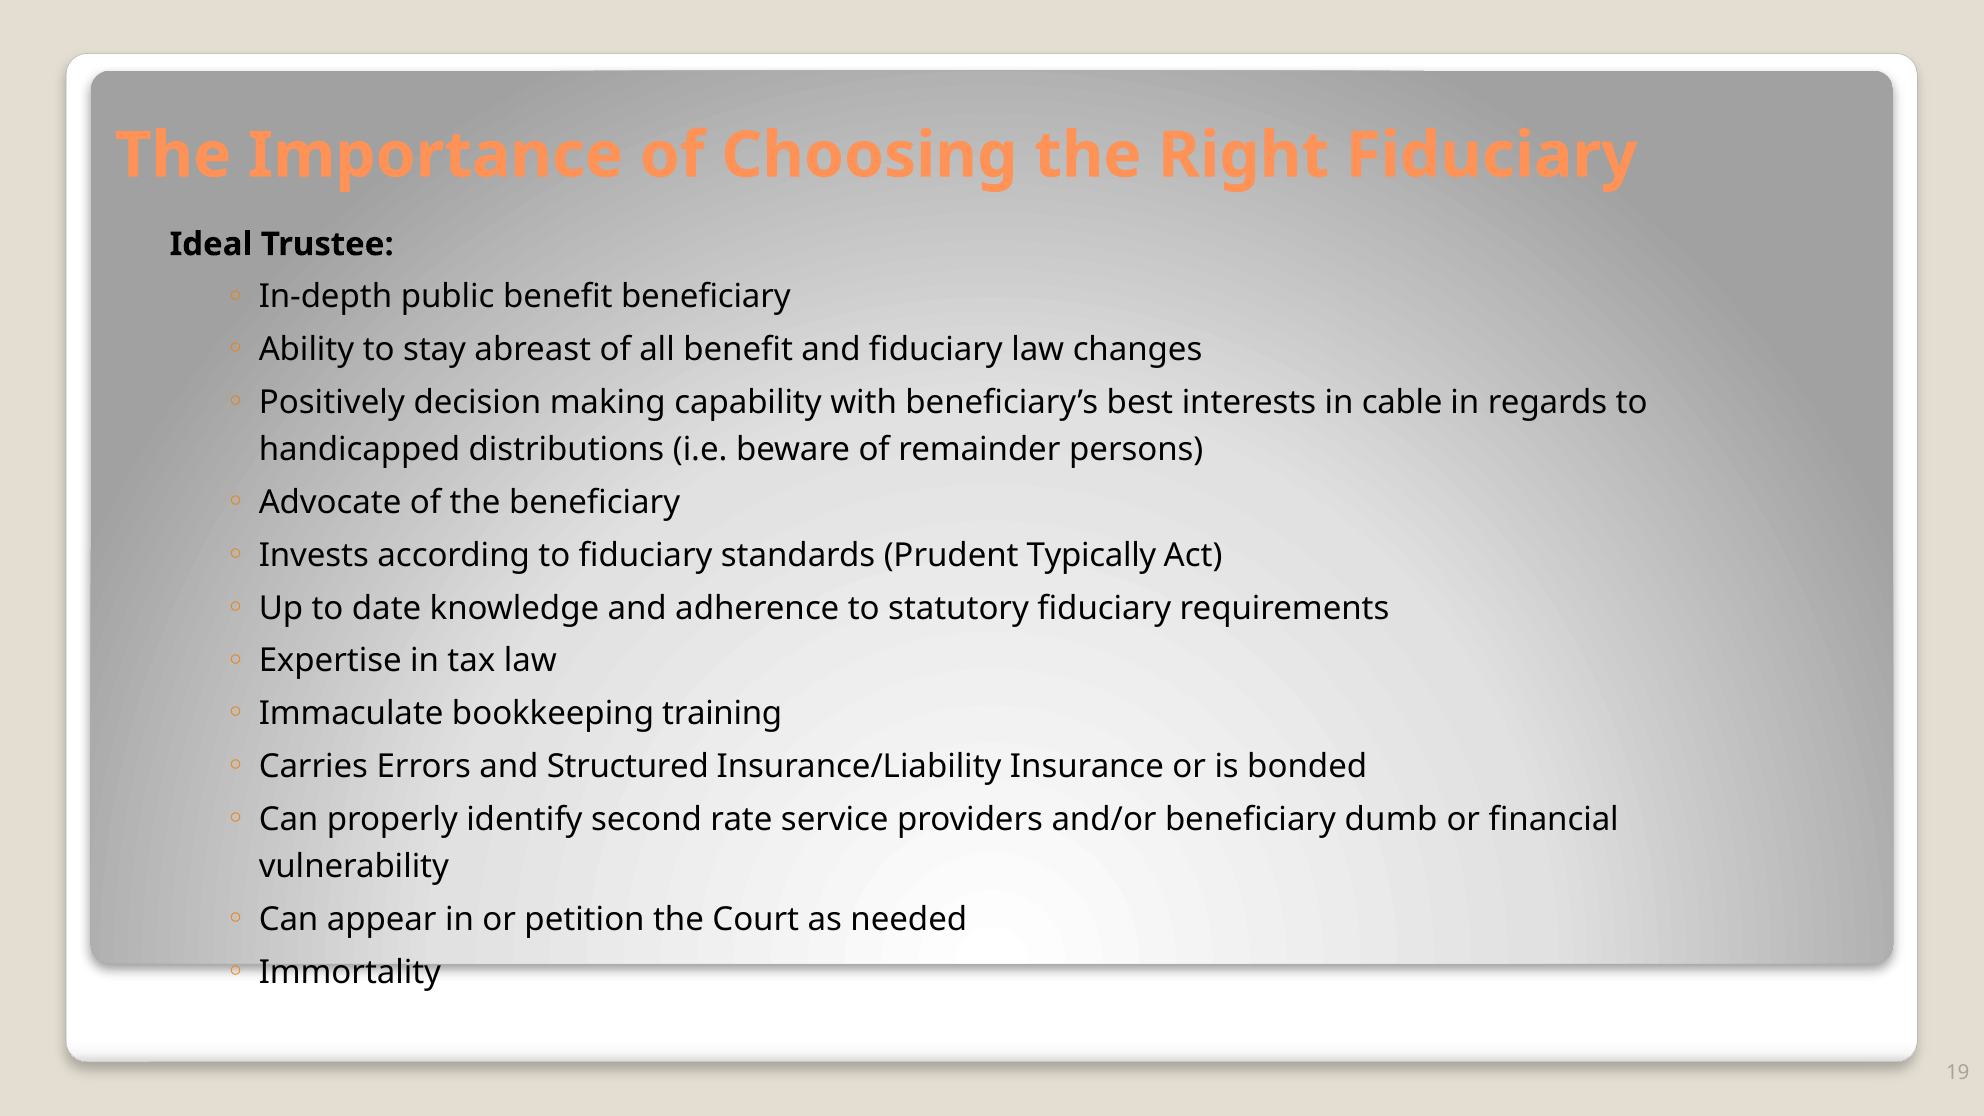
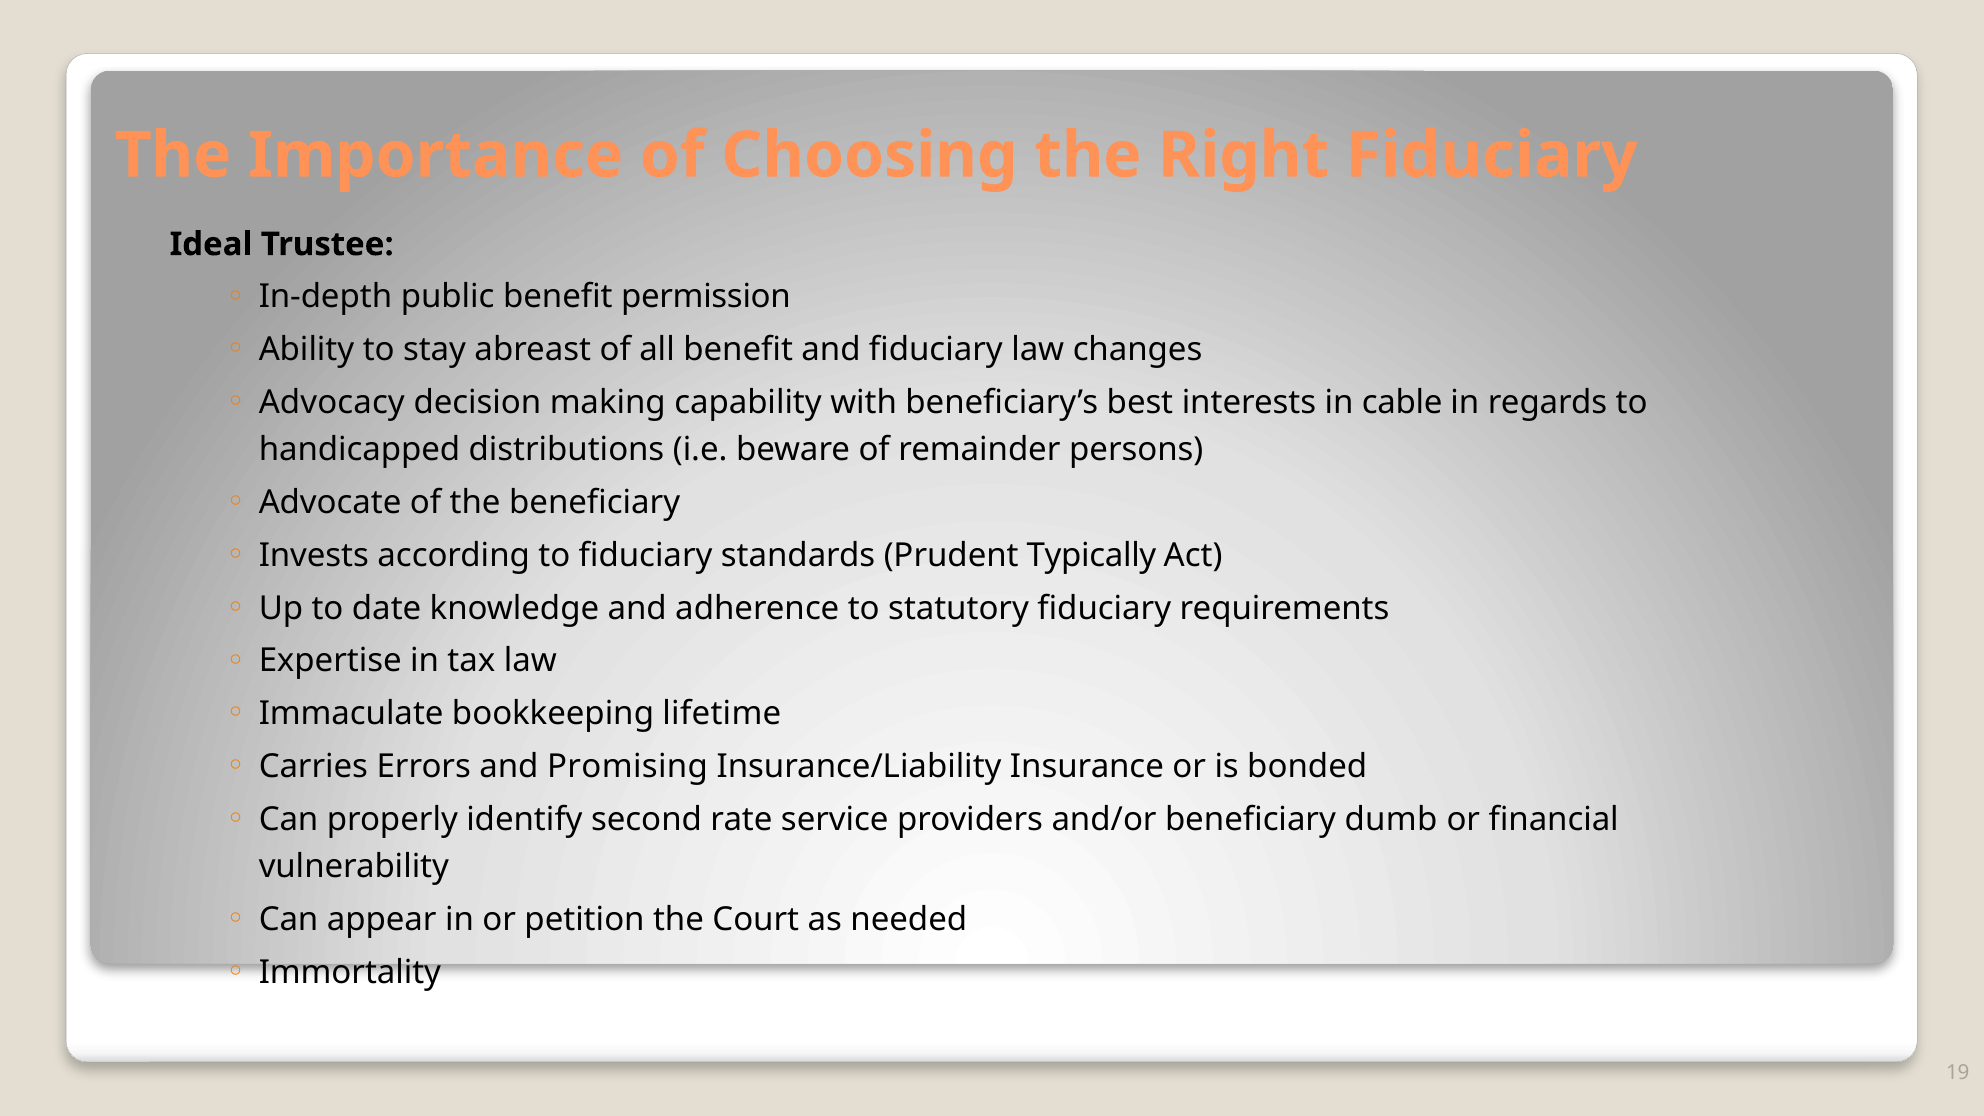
benefit beneficiary: beneficiary -> permission
Positively: Positively -> Advocacy
training: training -> lifetime
Structured: Structured -> Promising
